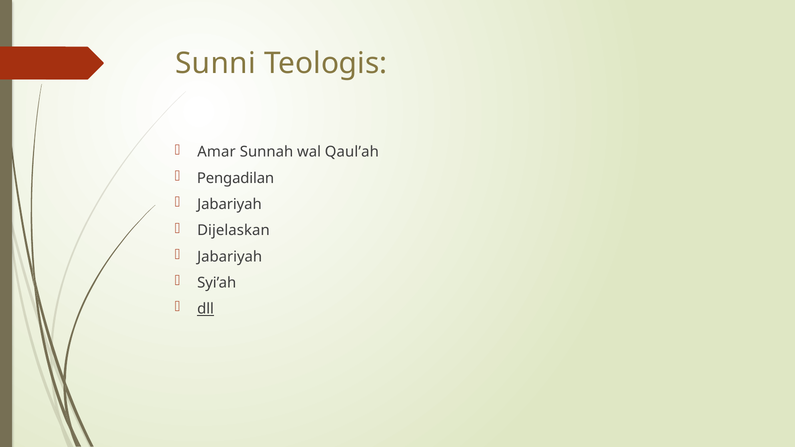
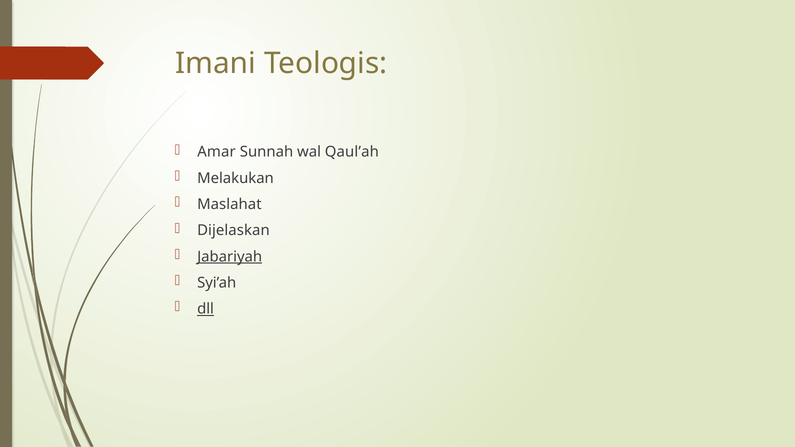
Sunni: Sunni -> Imani
Pengadilan: Pengadilan -> Melakukan
Jabariyah at (229, 204): Jabariyah -> Maslahat
Jabariyah at (230, 257) underline: none -> present
